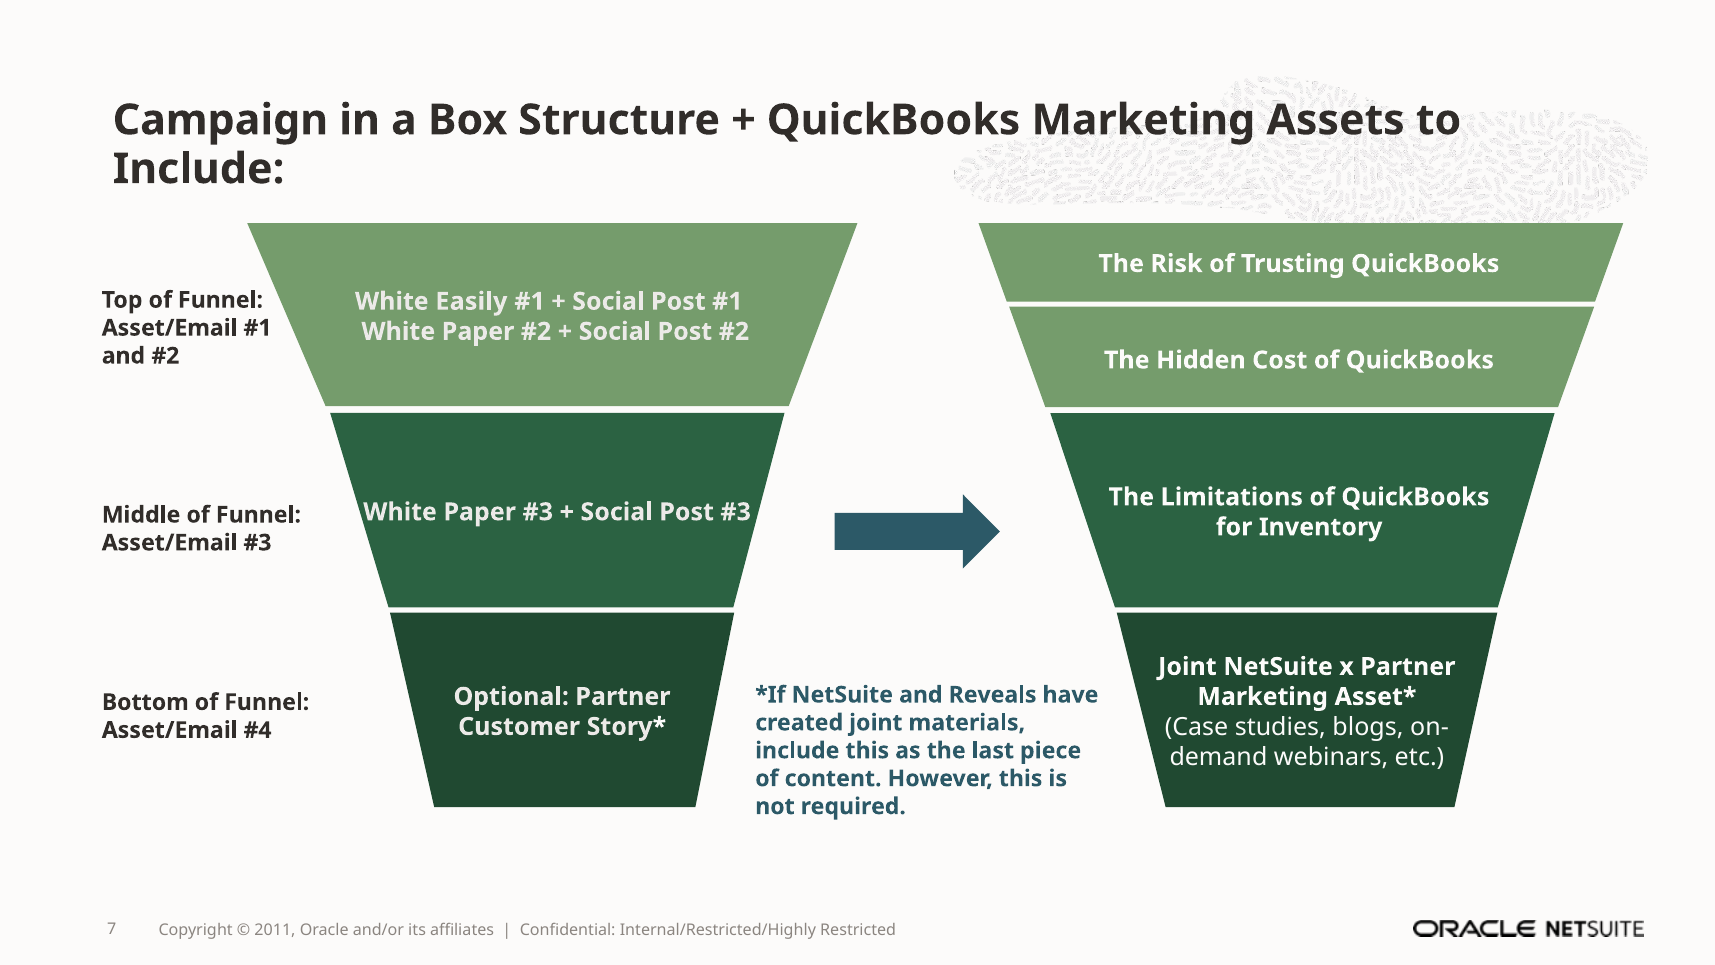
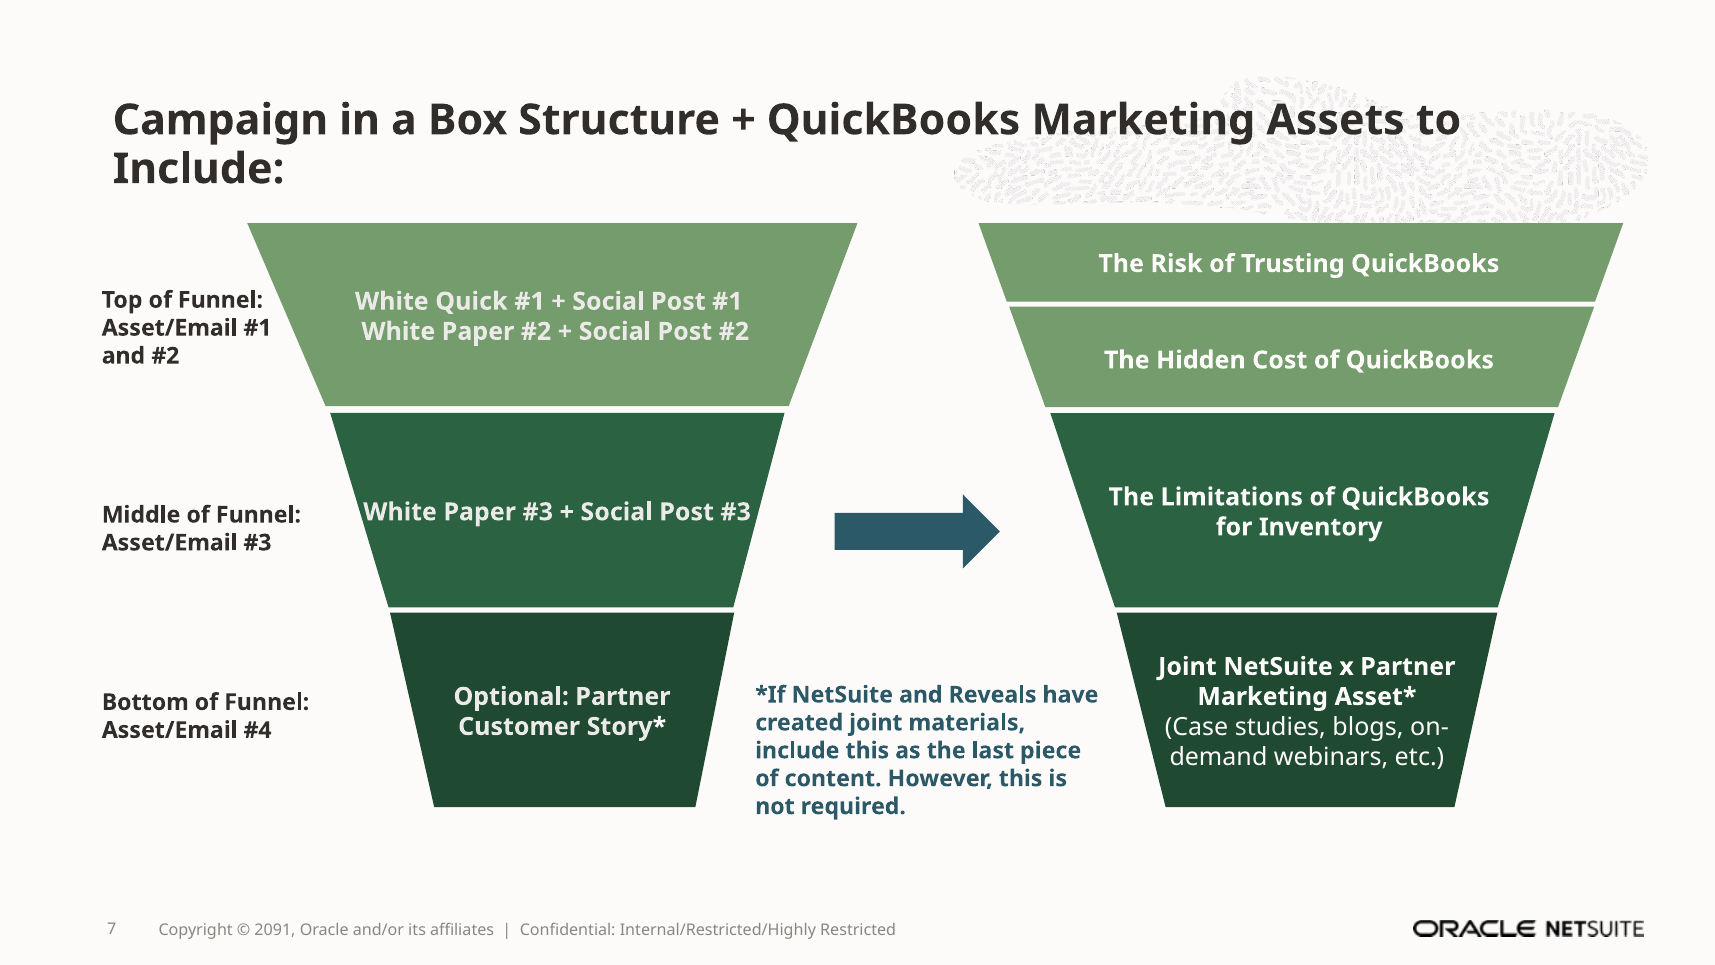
Easily: Easily -> Quick
2011: 2011 -> 2091
